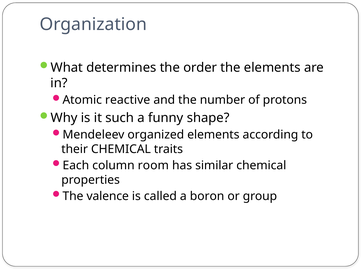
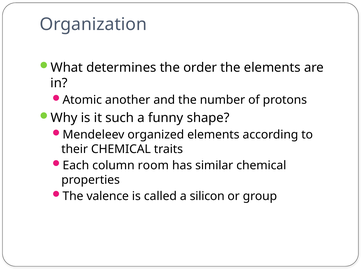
reactive: reactive -> another
boron: boron -> silicon
